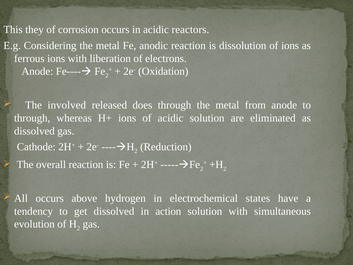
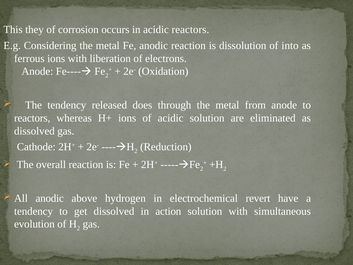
of ions: ions -> into
The involved: involved -> tendency
through at (32, 118): through -> reactors
All occurs: occurs -> anodic
states: states -> revert
